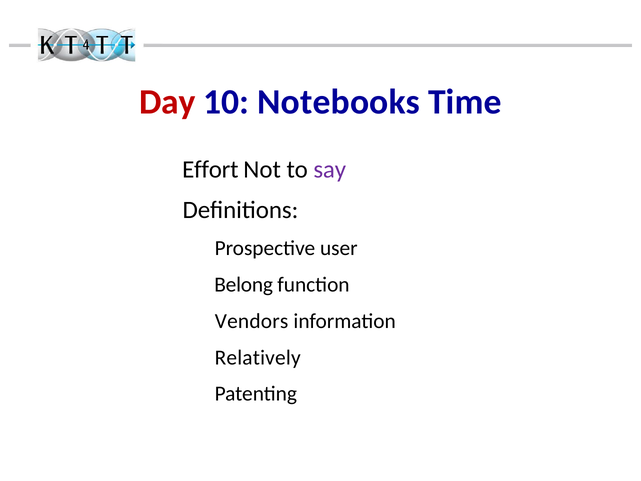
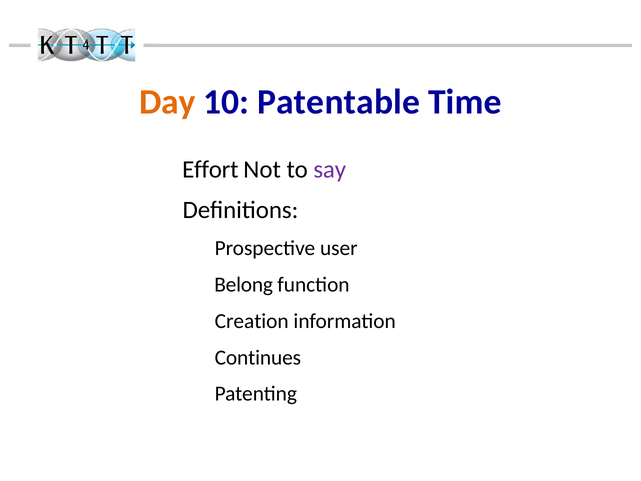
Day colour: red -> orange
Notebooks: Notebooks -> Patentable
Vendors: Vendors -> Creation
Relatively: Relatively -> Continues
